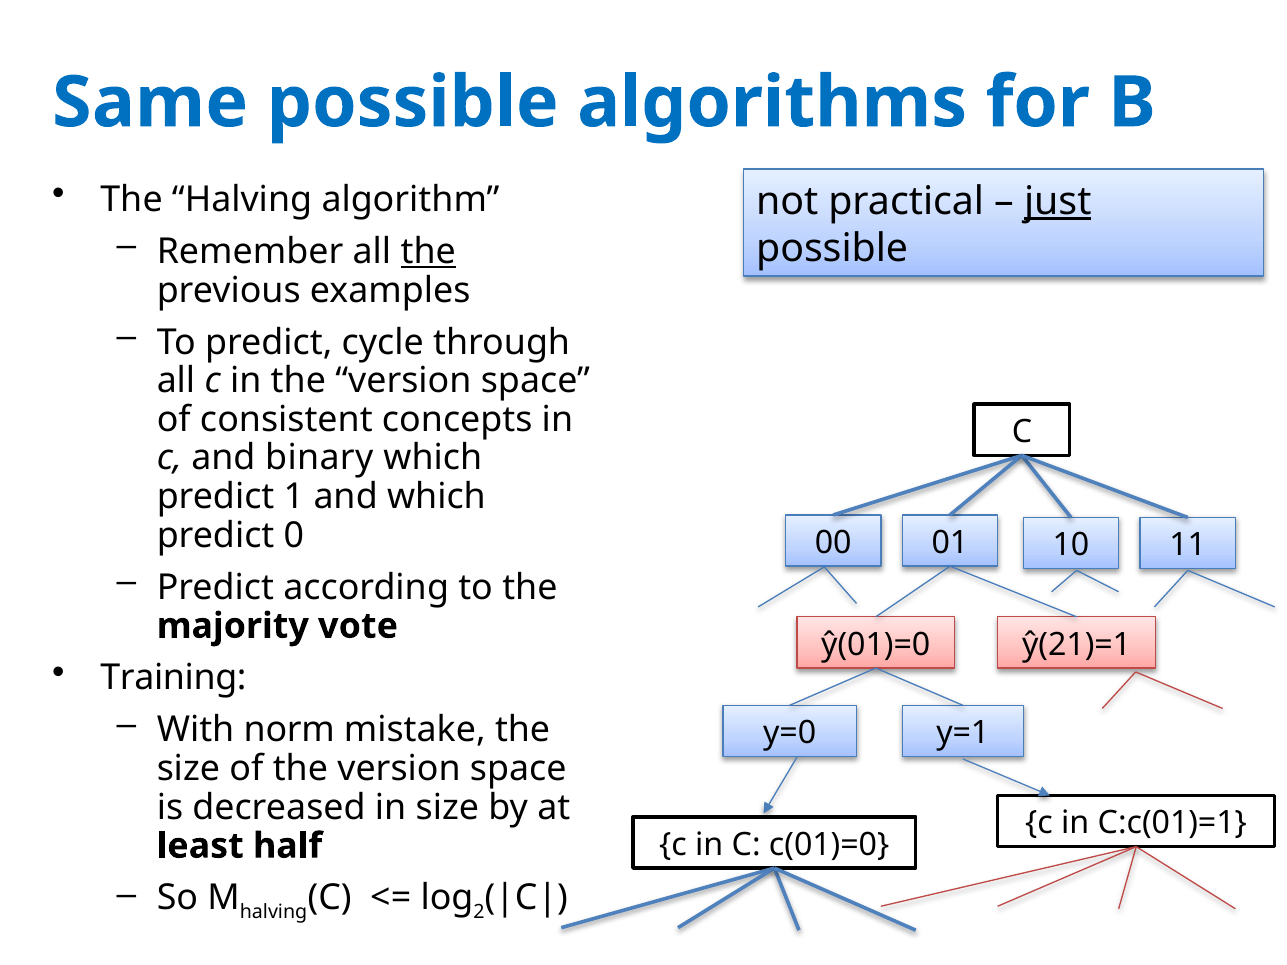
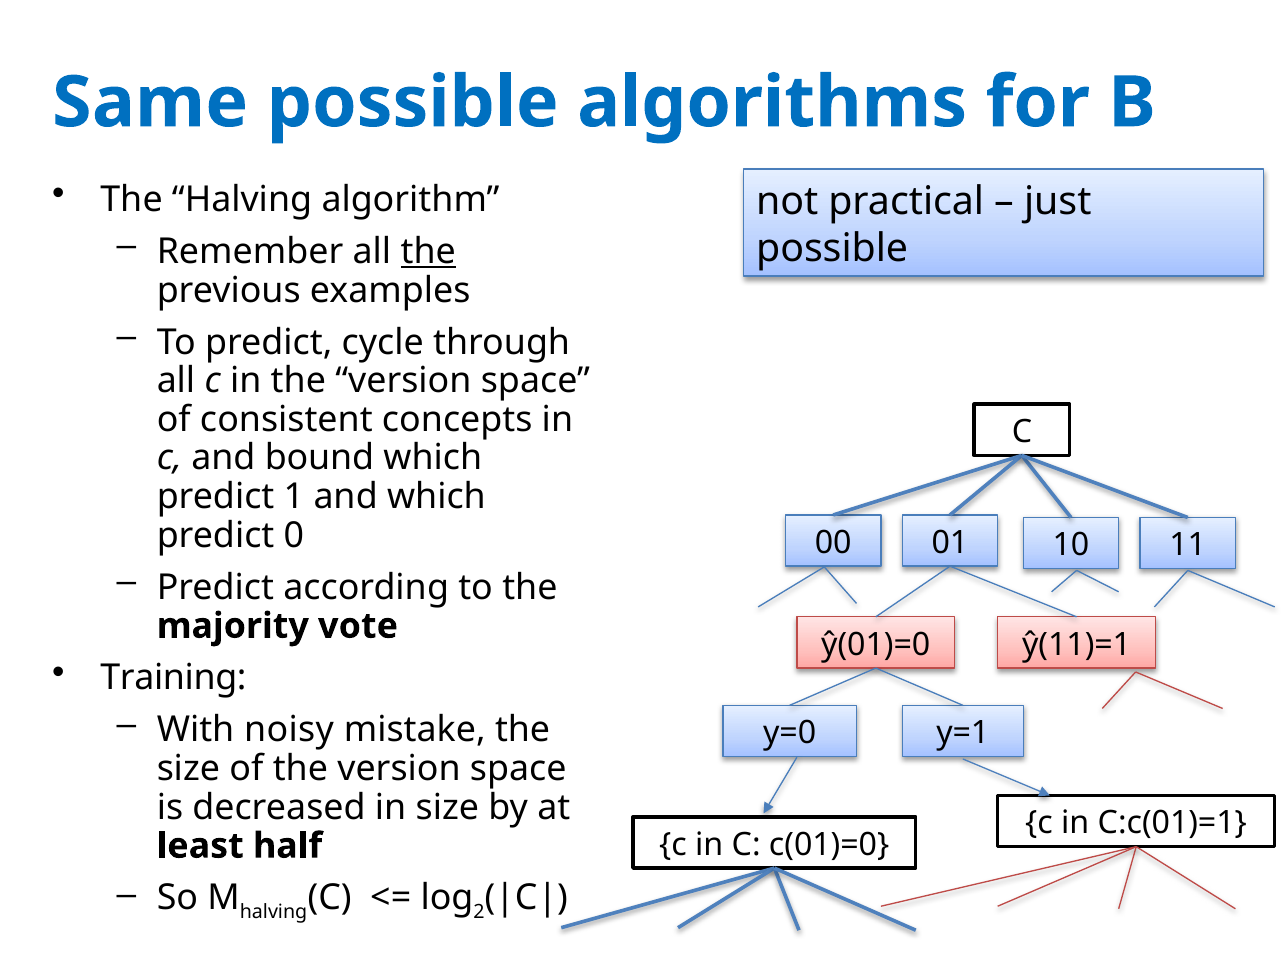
just underline: present -> none
binary: binary -> bound
ŷ(21)=1: ŷ(21)=1 -> ŷ(11)=1
norm: norm -> noisy
